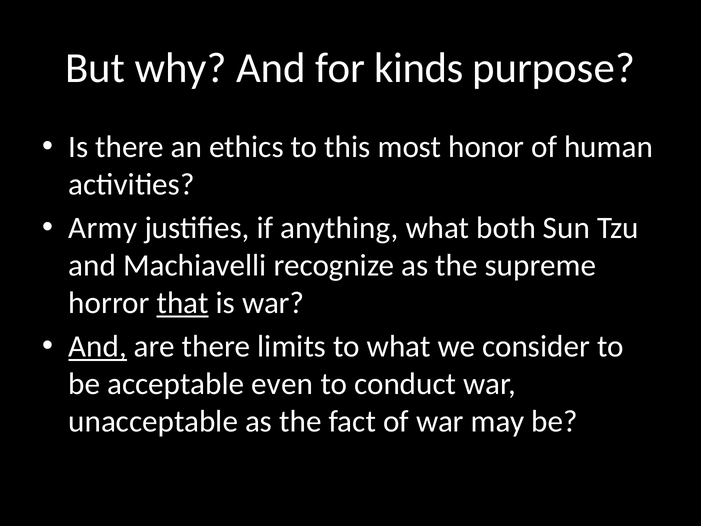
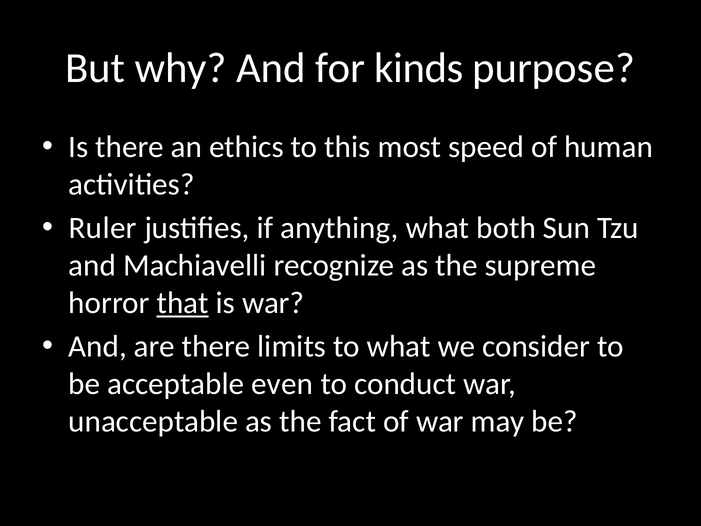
honor: honor -> speed
Army: Army -> Ruler
And at (98, 347) underline: present -> none
